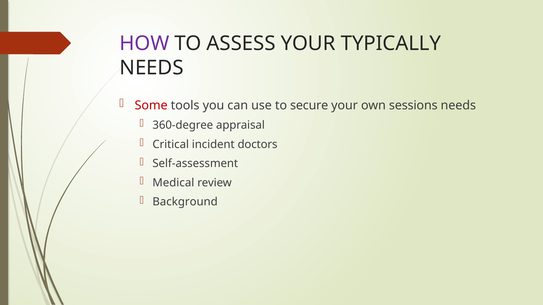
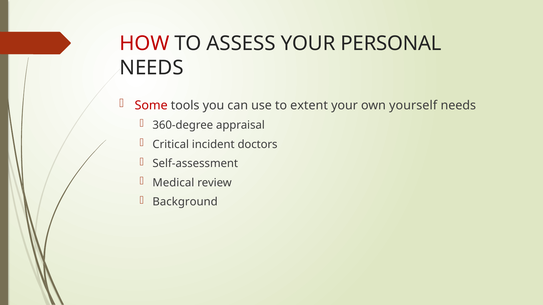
HOW colour: purple -> red
TYPICALLY: TYPICALLY -> PERSONAL
secure: secure -> extent
sessions: sessions -> yourself
